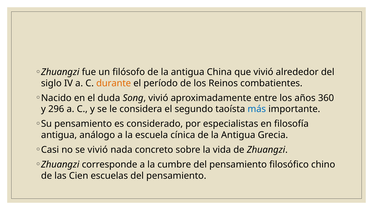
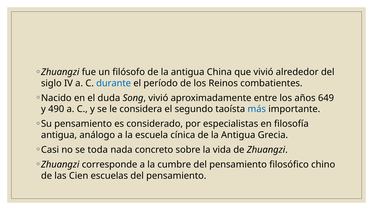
durante colour: orange -> blue
360: 360 -> 649
296: 296 -> 490
se vivió: vivió -> toda
